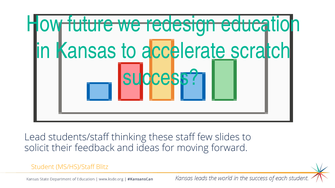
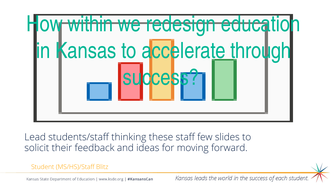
future: future -> within
scratch: scratch -> through
